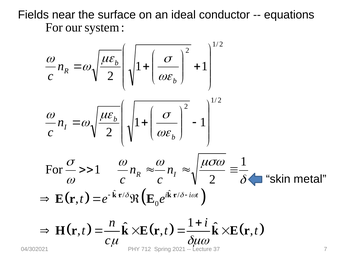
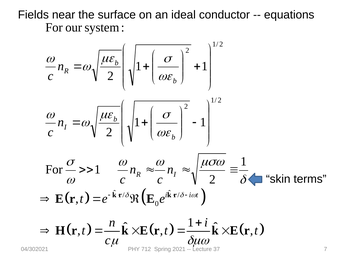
metal: metal -> terms
